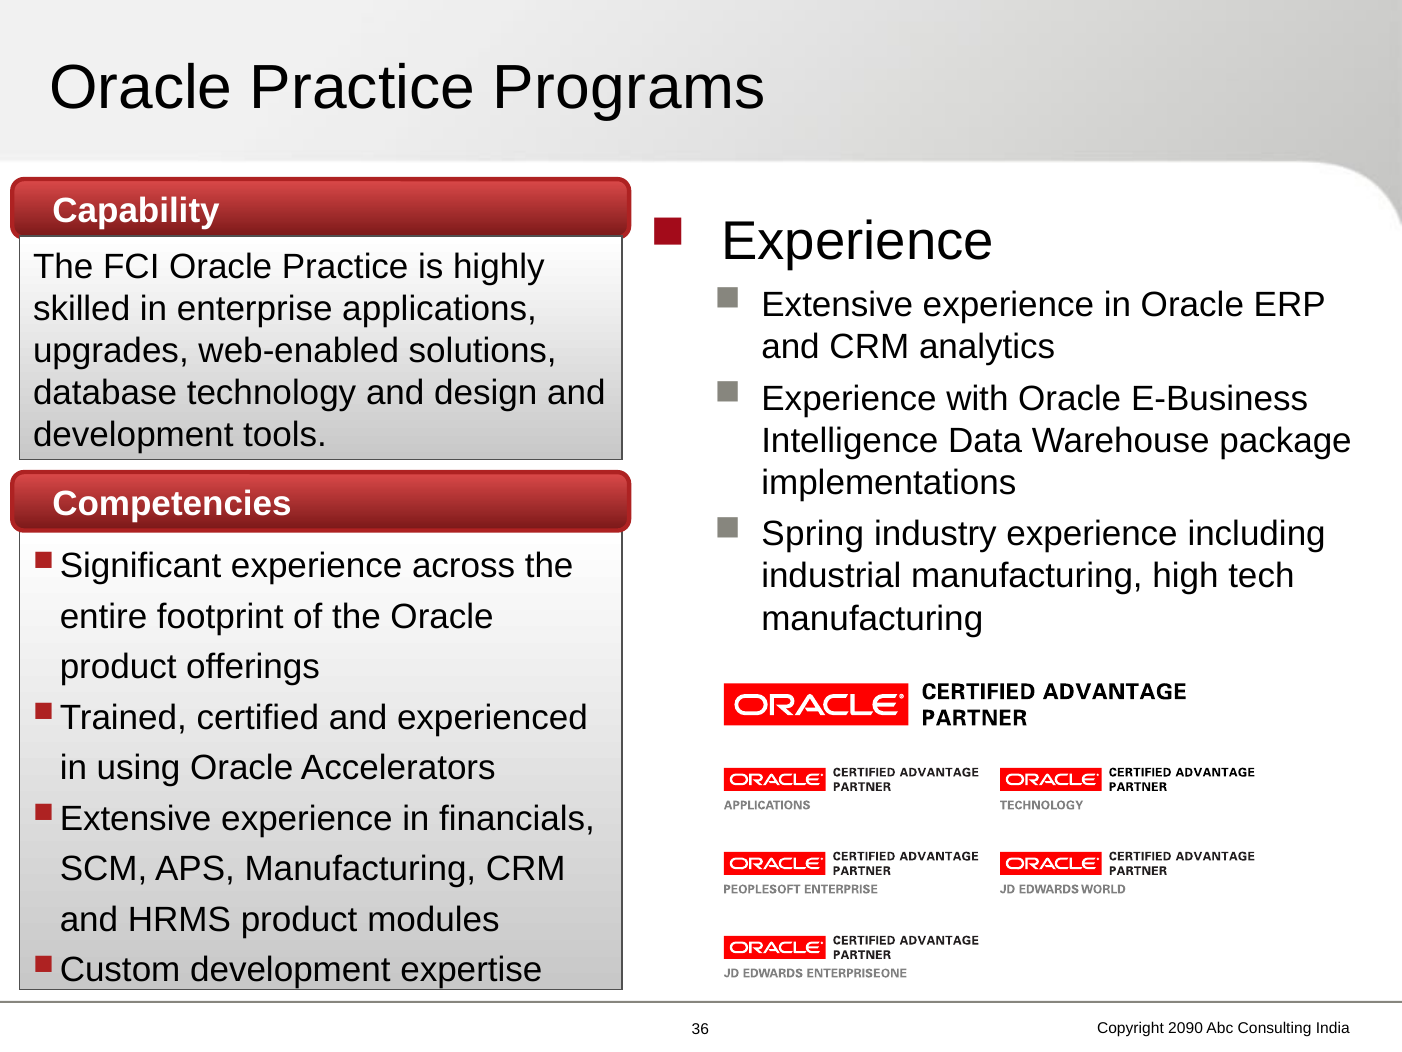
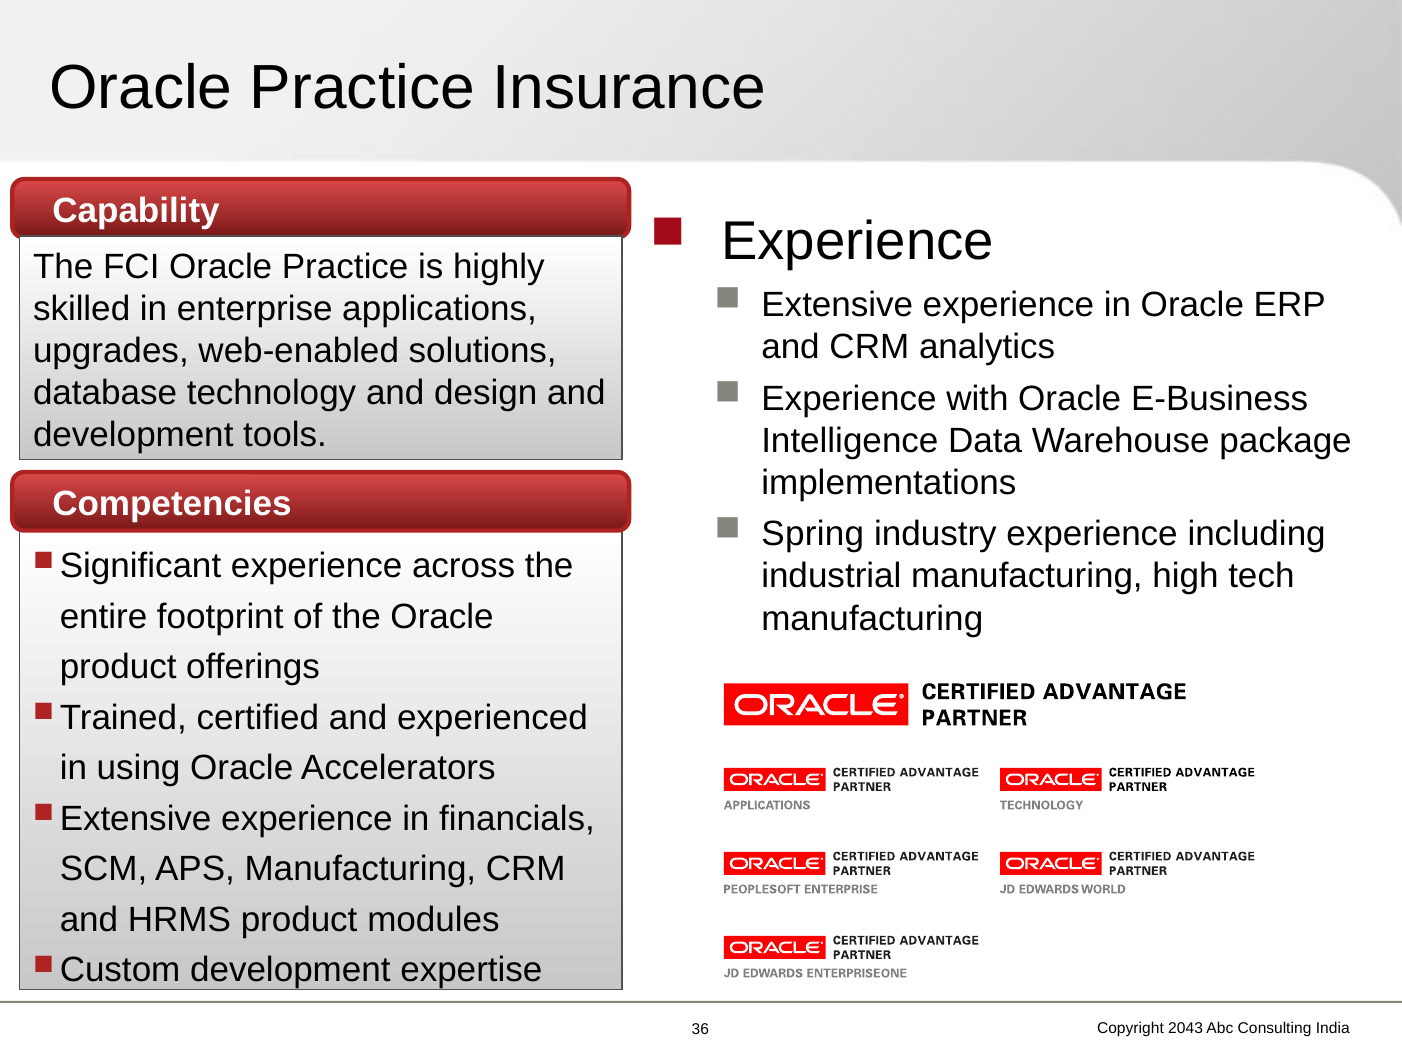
Programs: Programs -> Insurance
2090: 2090 -> 2043
